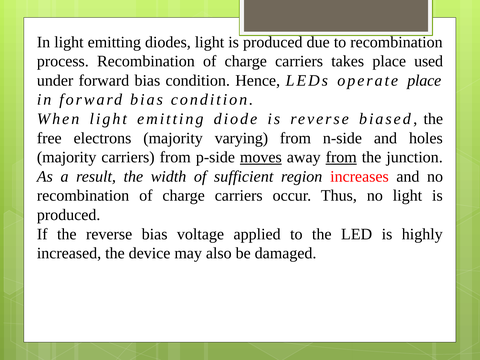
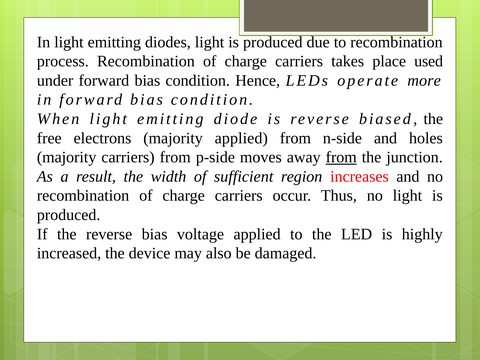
operate place: place -> more
majority varying: varying -> applied
moves underline: present -> none
